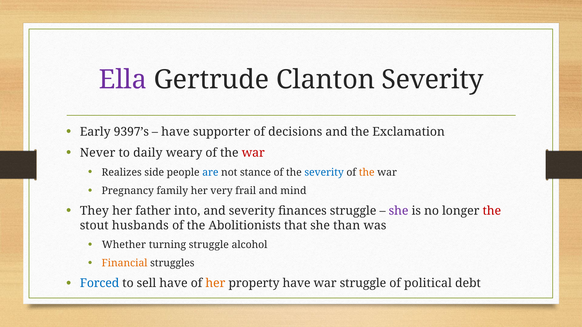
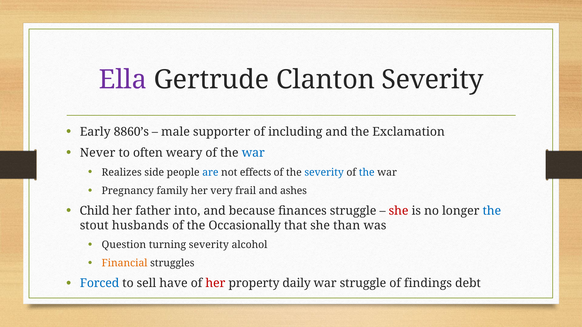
9397’s: 9397’s -> 8860’s
have at (175, 132): have -> male
decisions: decisions -> including
daily: daily -> often
war at (253, 153) colour: red -> blue
stance: stance -> effects
the at (367, 173) colour: orange -> blue
mind: mind -> ashes
They: They -> Child
and severity: severity -> because
she at (399, 211) colour: purple -> red
the at (492, 211) colour: red -> blue
Abolitionists: Abolitionists -> Occasionally
Whether: Whether -> Question
turning struggle: struggle -> severity
her at (215, 284) colour: orange -> red
property have: have -> daily
political: political -> findings
